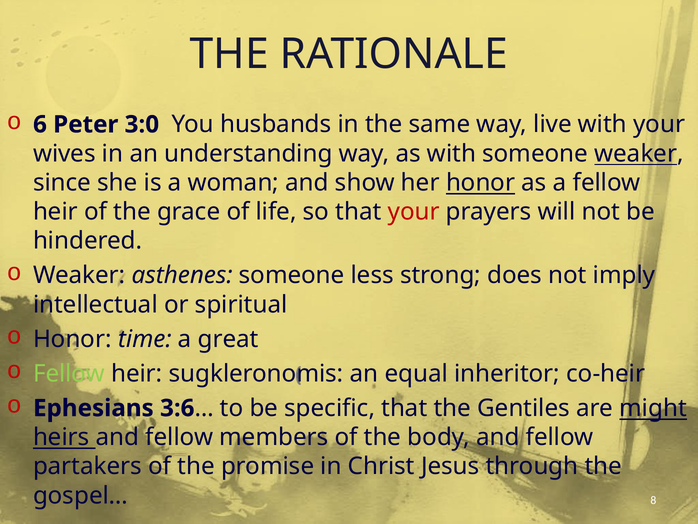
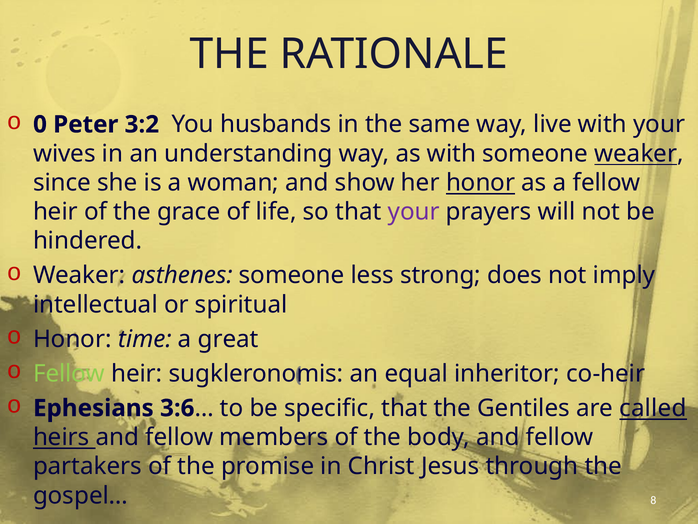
6: 6 -> 0
3:0: 3:0 -> 3:2
your at (414, 212) colour: red -> purple
might: might -> called
